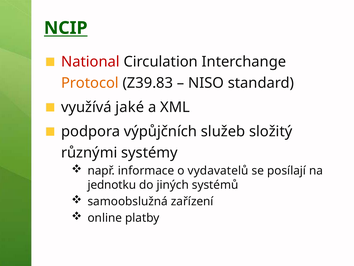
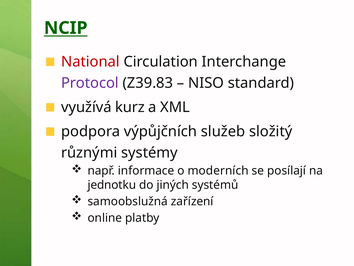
Protocol colour: orange -> purple
jaké: jaké -> kurz
vydavatelů: vydavatelů -> moderních
